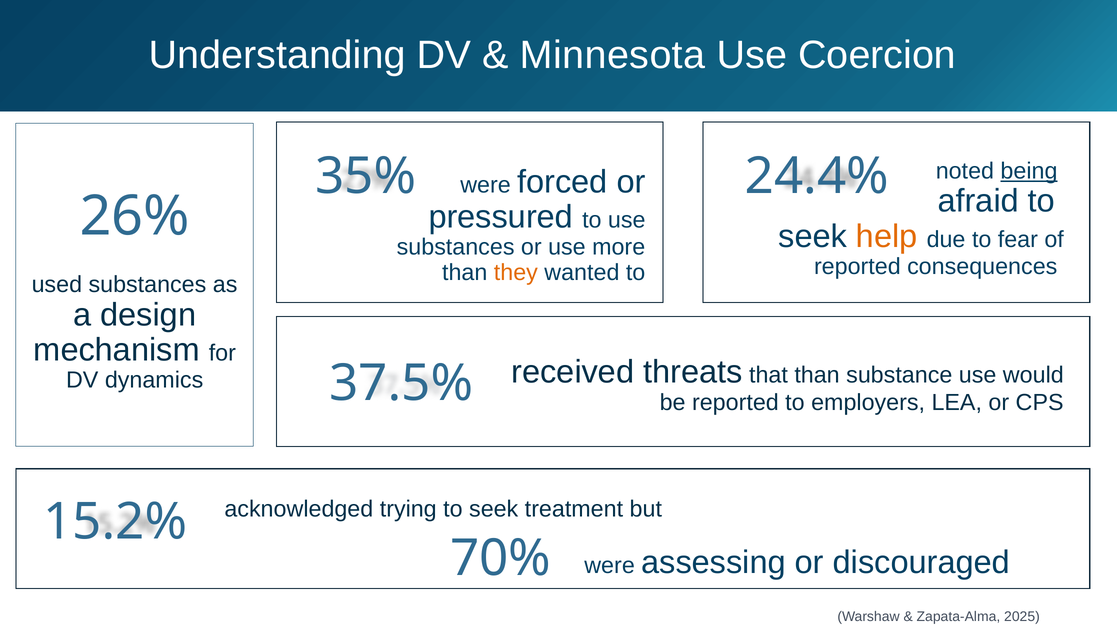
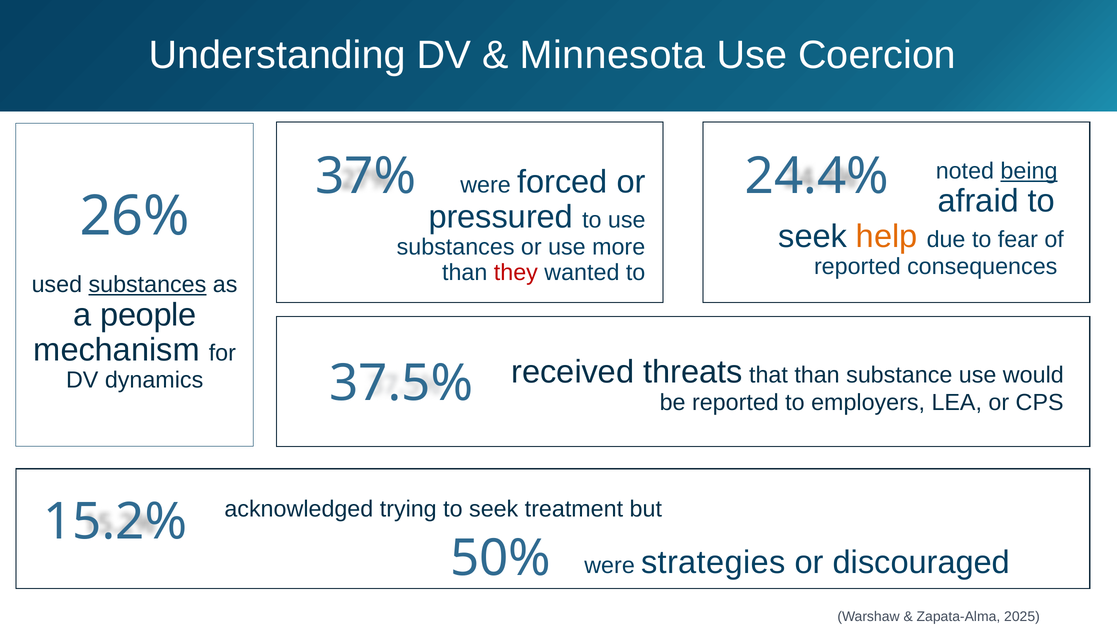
35%: 35% -> 37%
they colour: orange -> red
substances at (147, 285) underline: none -> present
design: design -> people
70%: 70% -> 50%
assessing: assessing -> strategies
